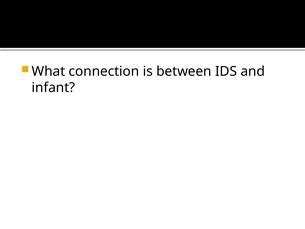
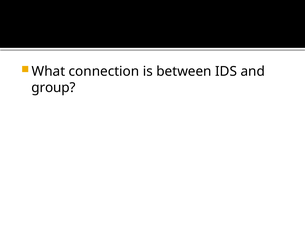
infant: infant -> group
